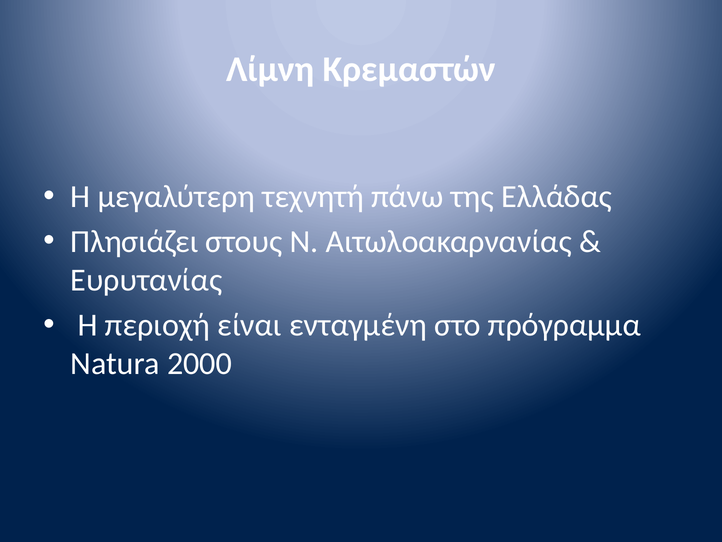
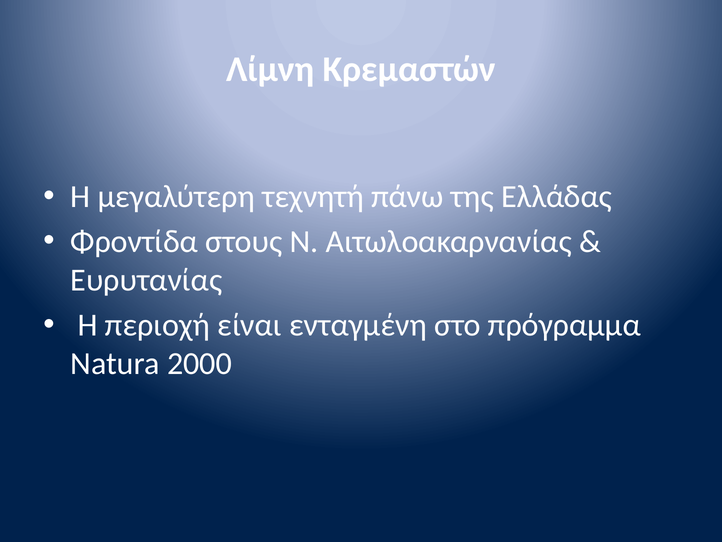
Πλησιάζει: Πλησιάζει -> Φροντίδα
